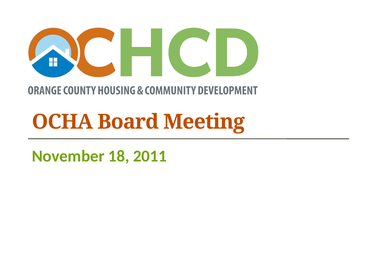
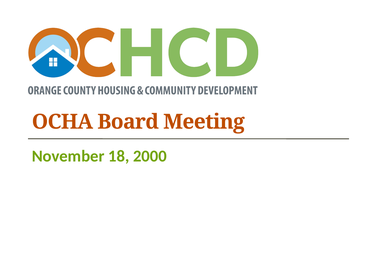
2011: 2011 -> 2000
